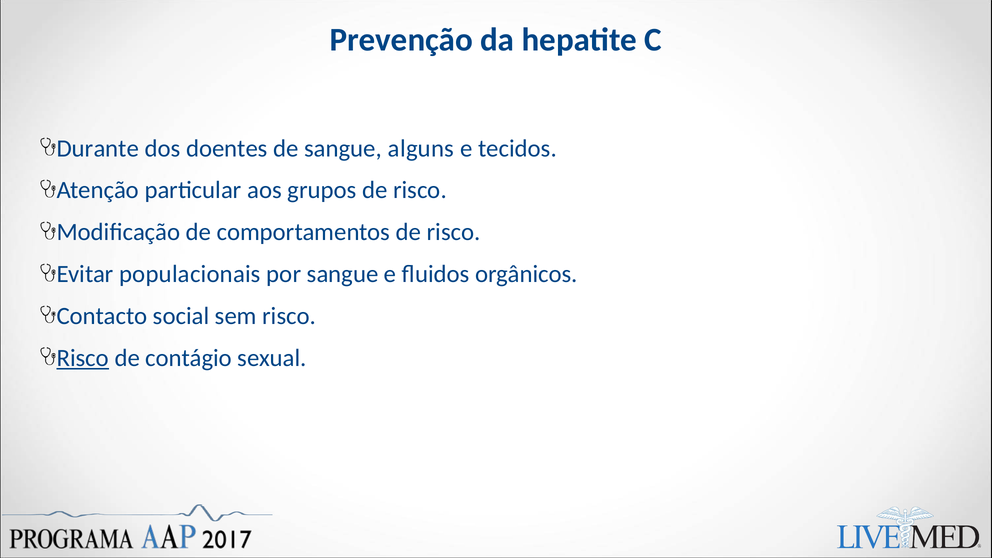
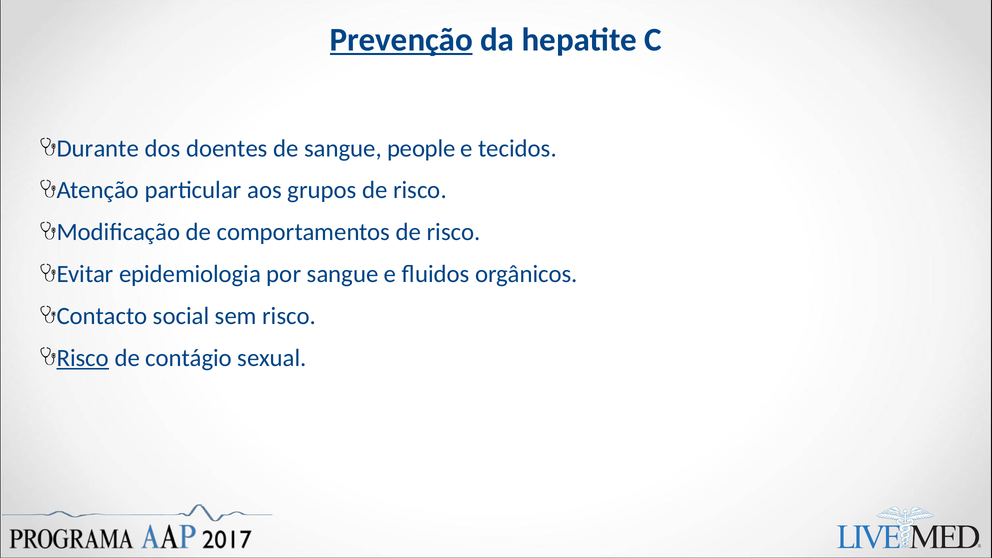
Prevenção underline: none -> present
alguns: alguns -> people
populacionais: populacionais -> epidemiologia
